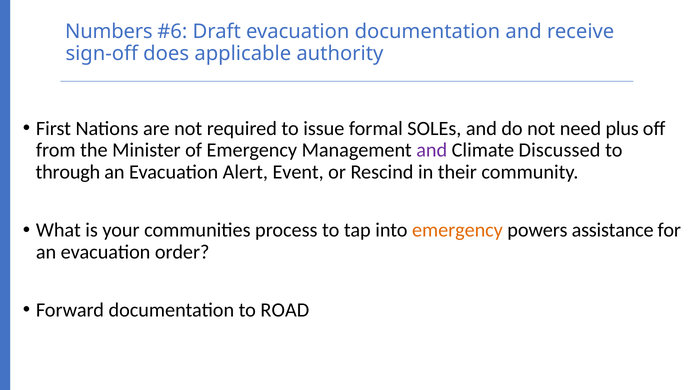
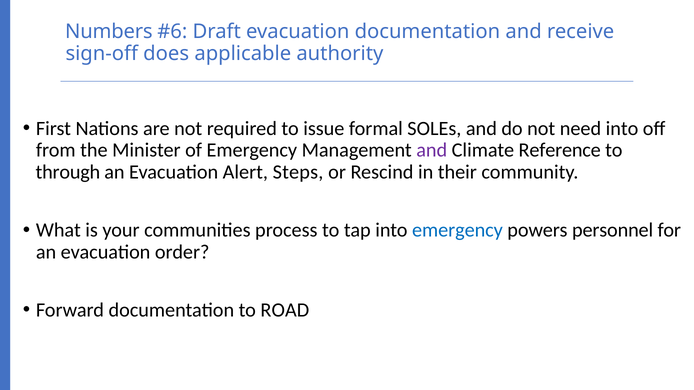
need plus: plus -> into
Discussed: Discussed -> Reference
Event: Event -> Steps
emergency at (457, 230) colour: orange -> blue
assistance: assistance -> personnel
